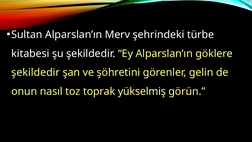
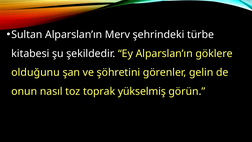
şekildedir at (36, 72): şekildedir -> olduğunu
